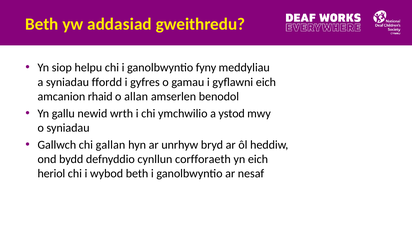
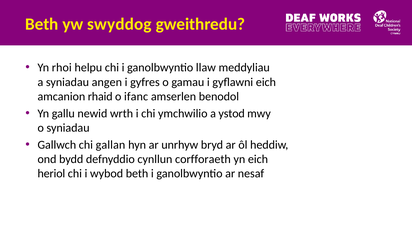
addasiad: addasiad -> swyddog
siop: siop -> rhoi
fyny: fyny -> llaw
ffordd: ffordd -> angen
allan: allan -> ifanc
